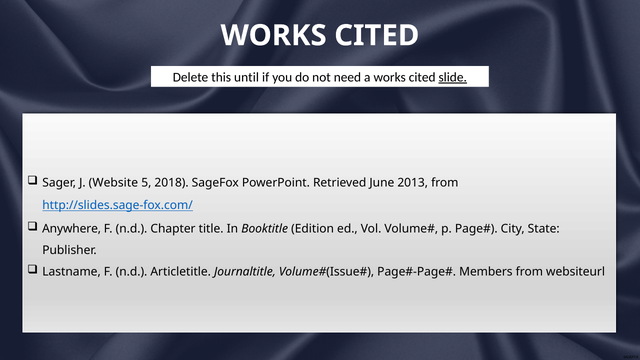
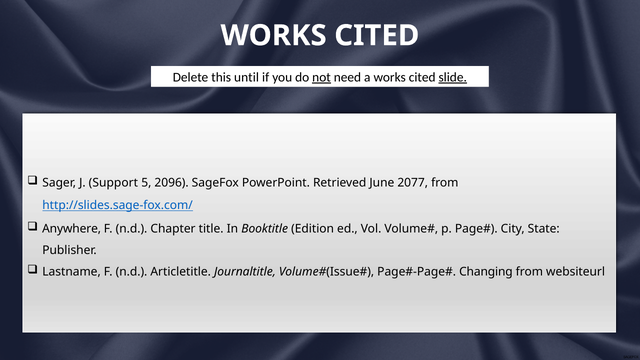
not underline: none -> present
Website: Website -> Support
2018: 2018 -> 2096
2013: 2013 -> 2077
Members: Members -> Changing
